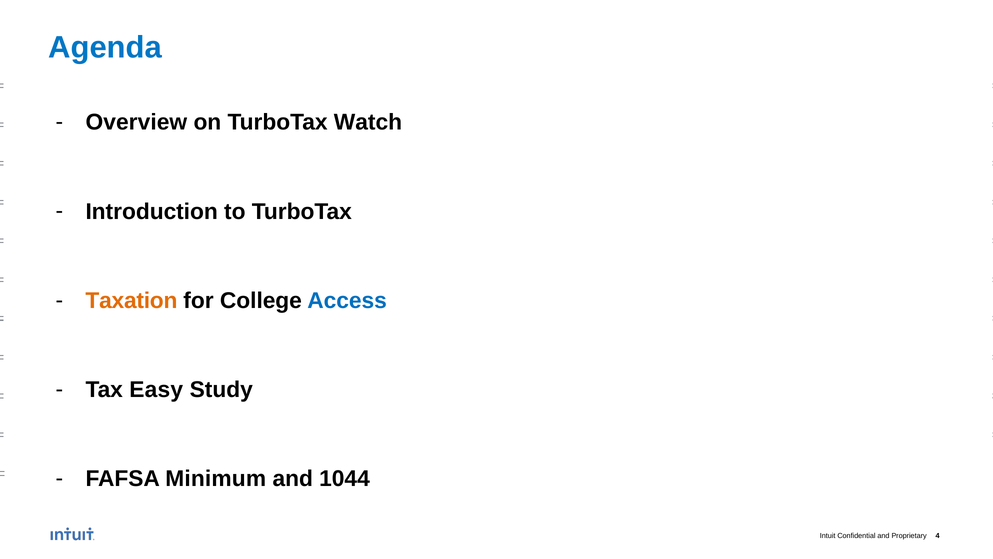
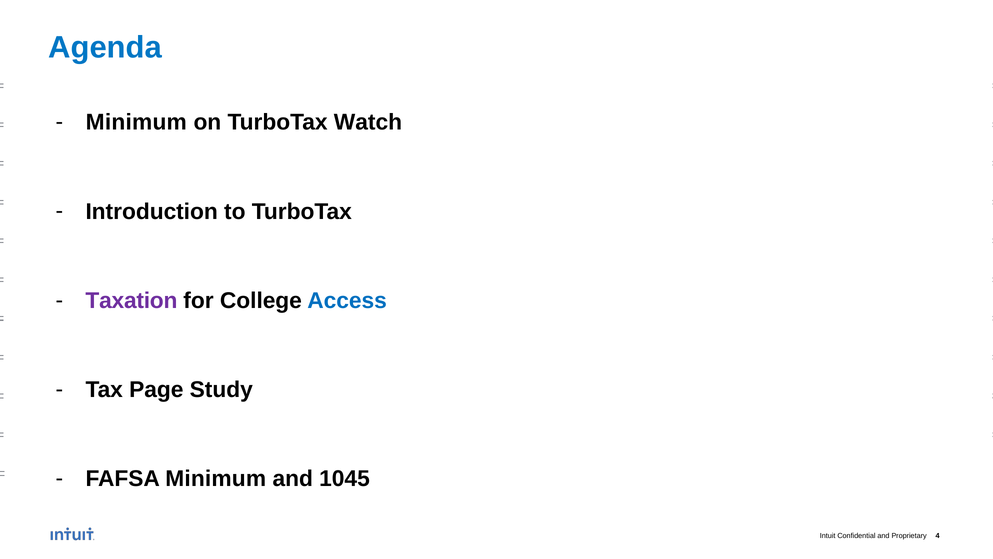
Overview at (136, 122): Overview -> Minimum
Taxation colour: orange -> purple
Easy: Easy -> Page
1044: 1044 -> 1045
